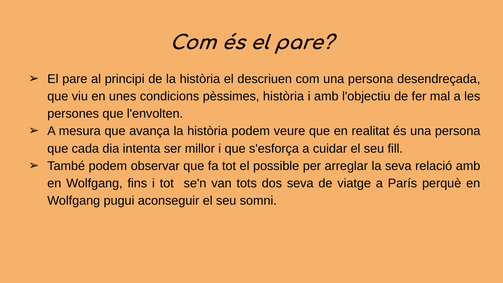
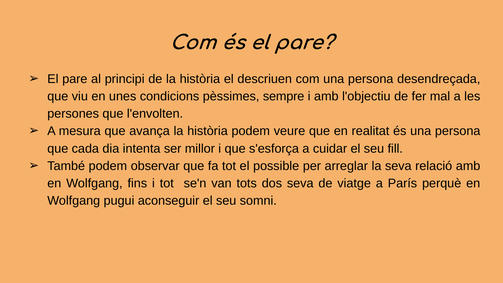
pèssimes història: història -> sempre
